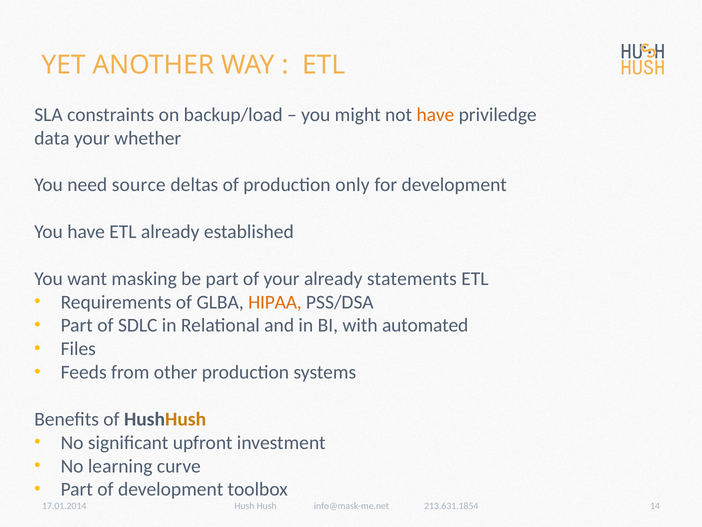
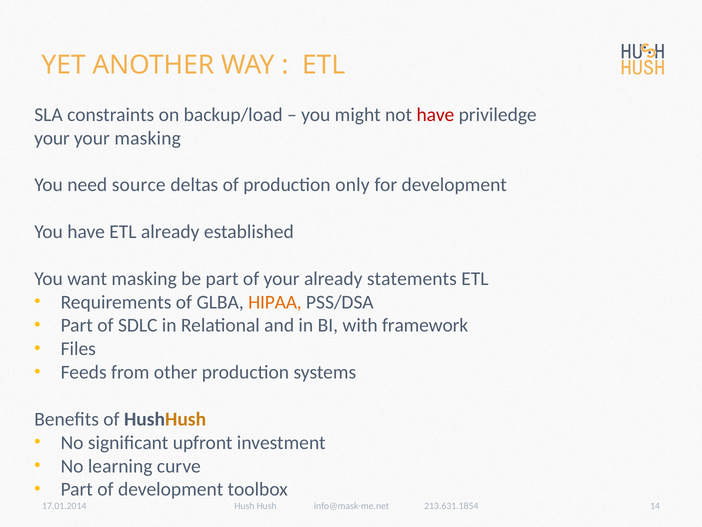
have at (435, 115) colour: orange -> red
data at (52, 138): data -> your
your whether: whether -> masking
automated: automated -> framework
